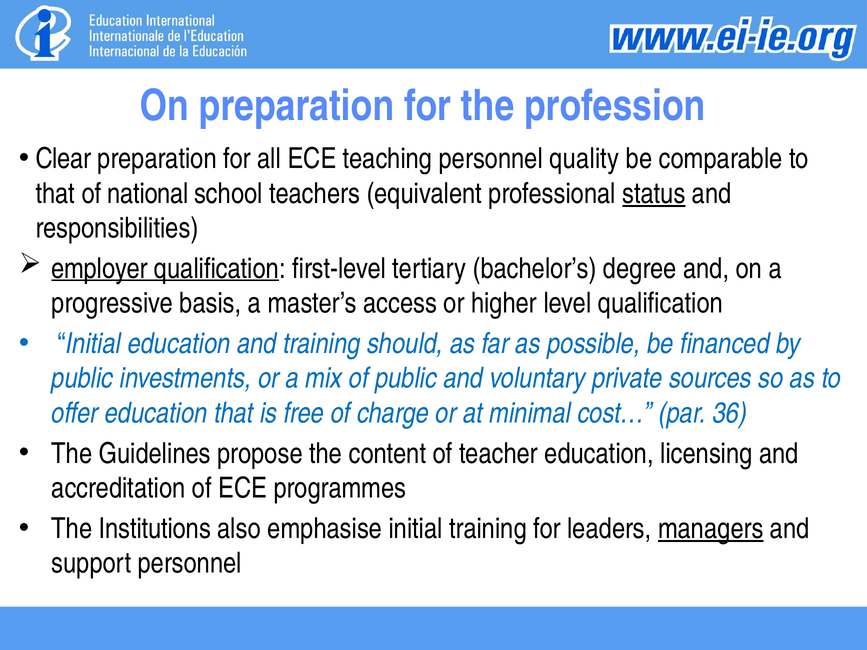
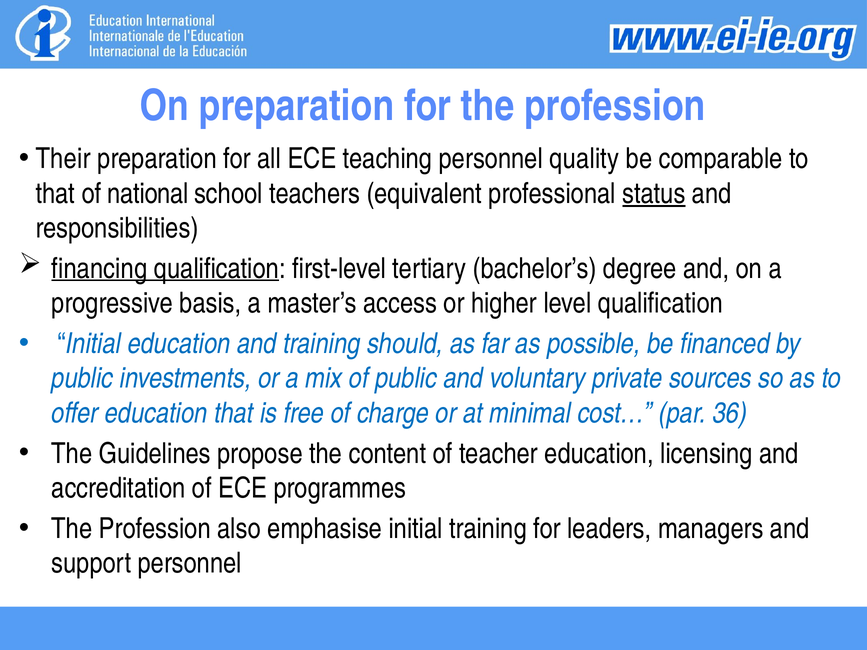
Clear: Clear -> Their
employer: employer -> financing
Institutions at (155, 529): Institutions -> Profession
managers underline: present -> none
